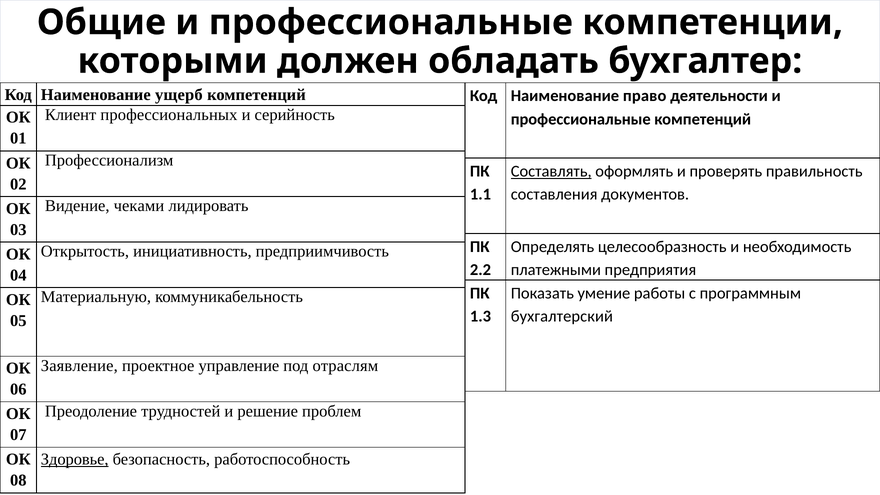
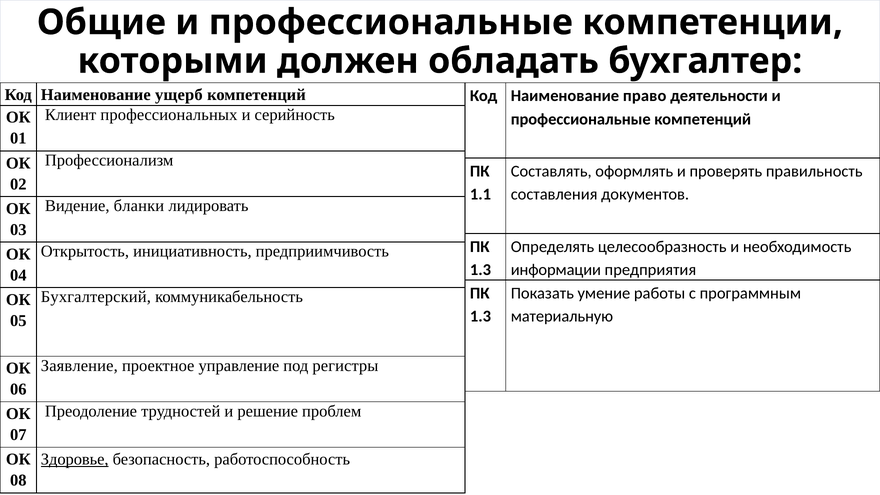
Составлять underline: present -> none
чеками: чеками -> бланки
2.2 at (480, 270): 2.2 -> 1.3
платежными: платежными -> информации
Материальную: Материальную -> Бухгалтерский
бухгалтерский: бухгалтерский -> материальную
отраслям: отраслям -> регистры
